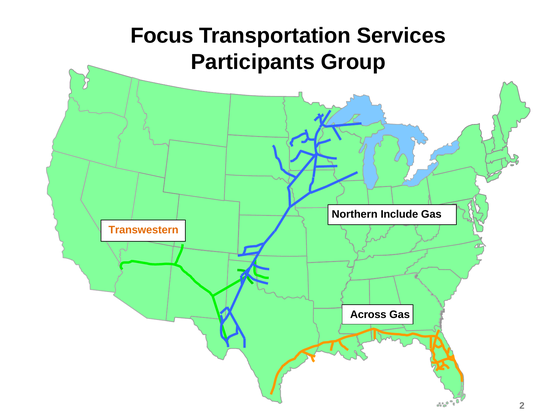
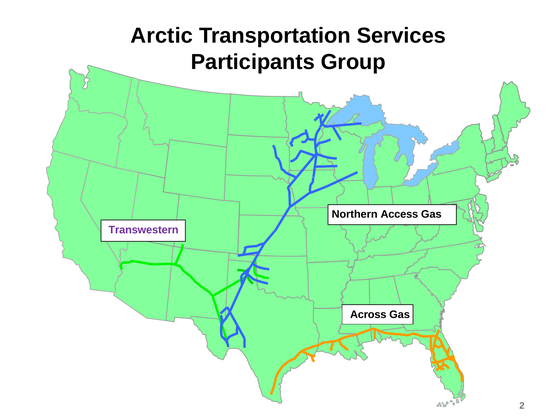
Focus: Focus -> Arctic
Include: Include -> Access
Transwestern colour: orange -> purple
